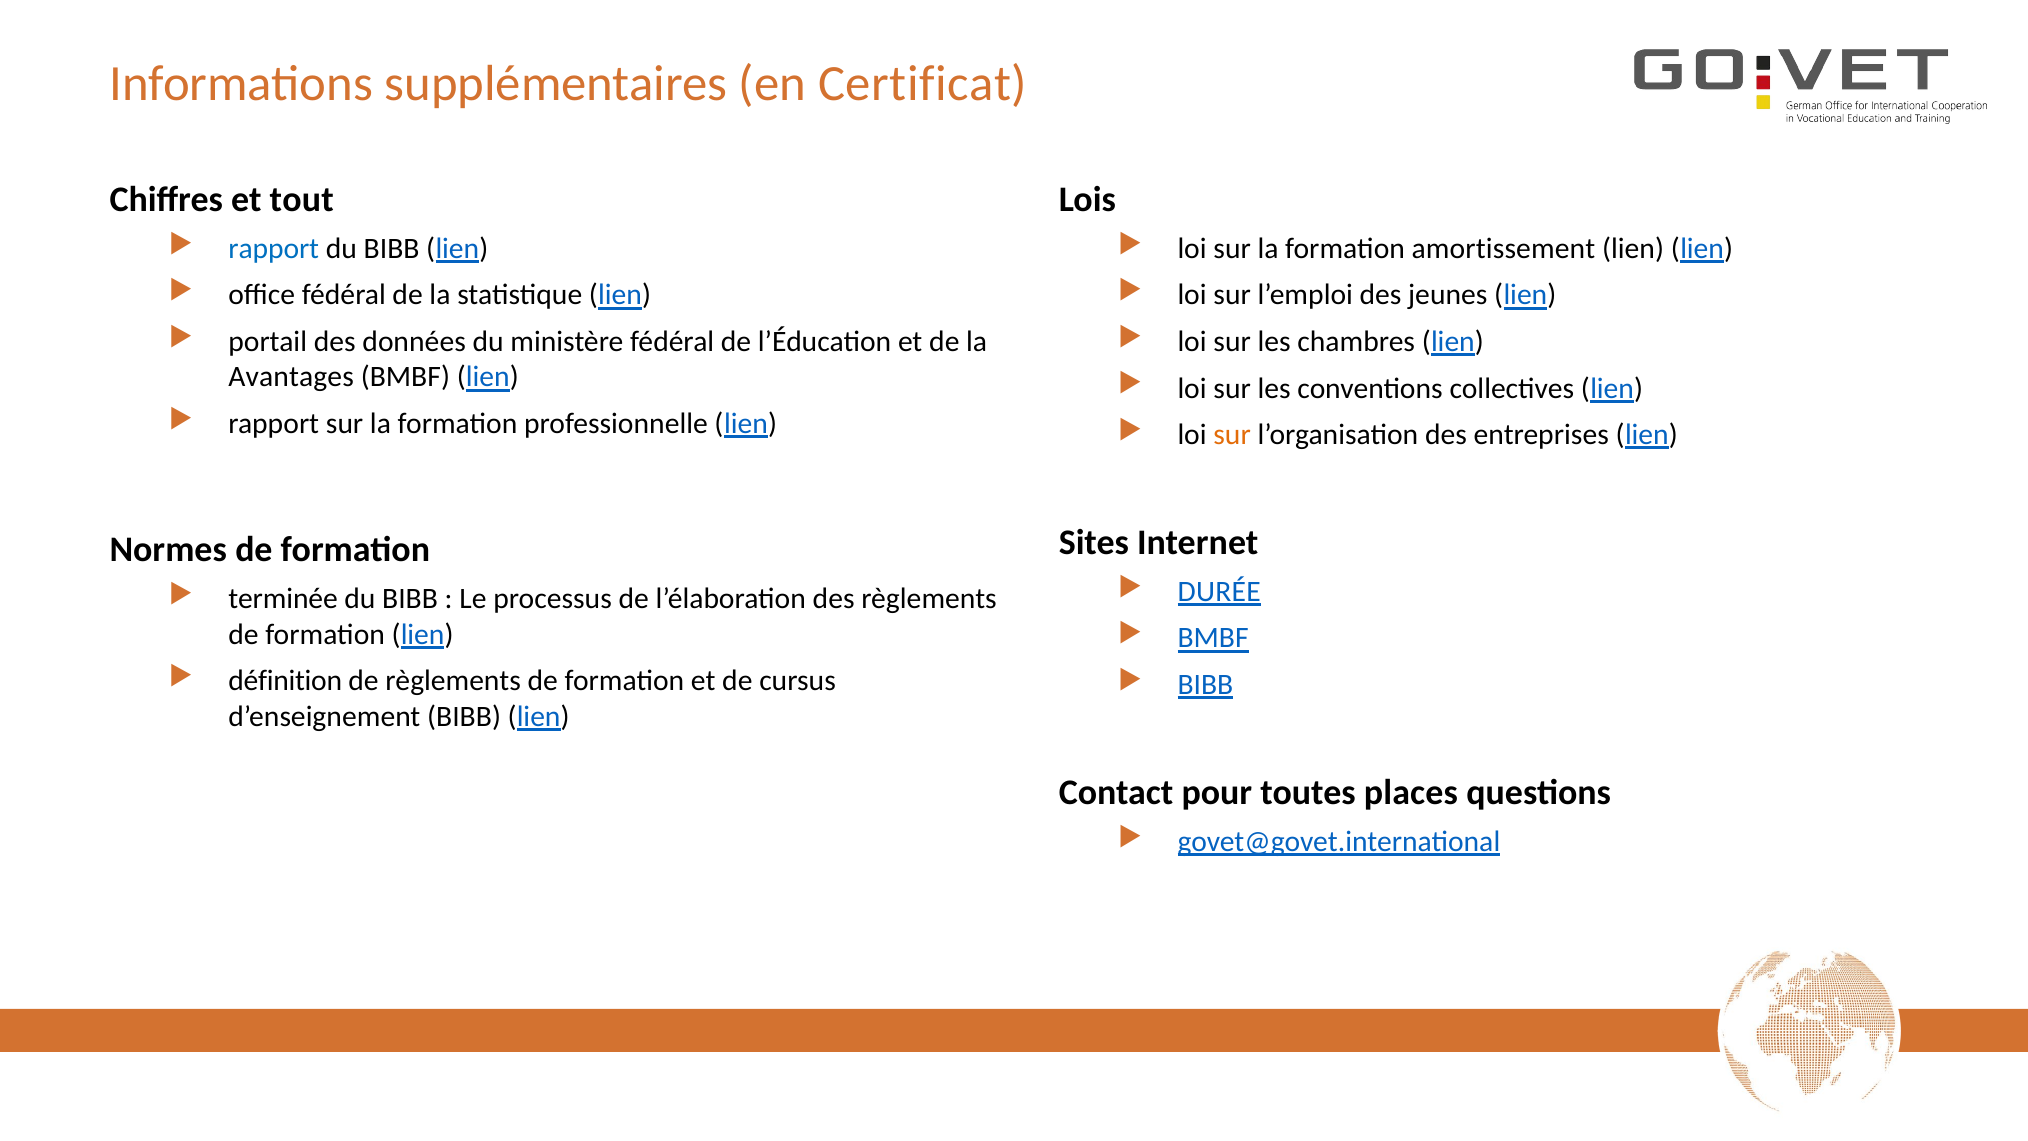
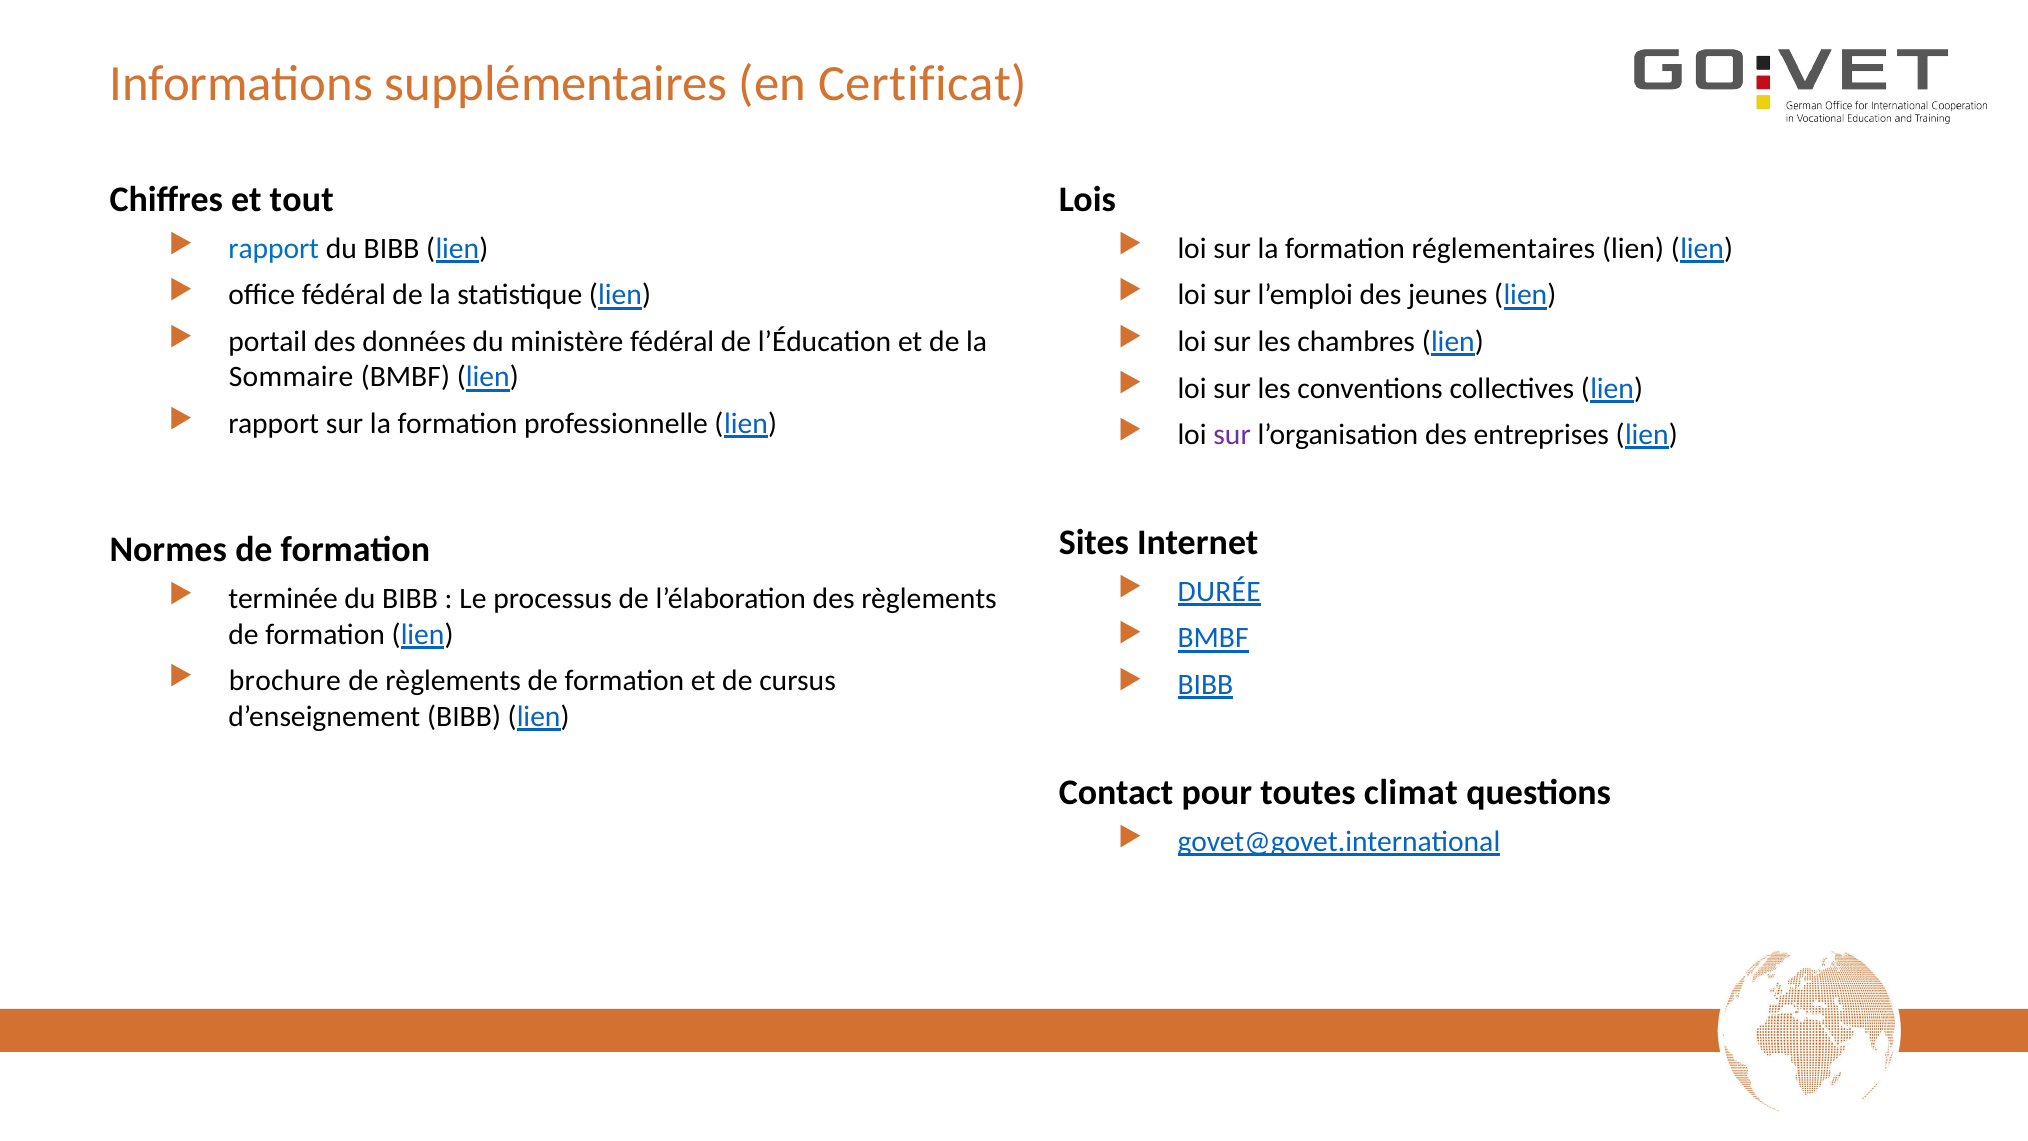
amortissement: amortissement -> réglementaires
Avantages: Avantages -> Sommaire
sur at (1232, 435) colour: orange -> purple
définition: définition -> brochure
places: places -> climat
